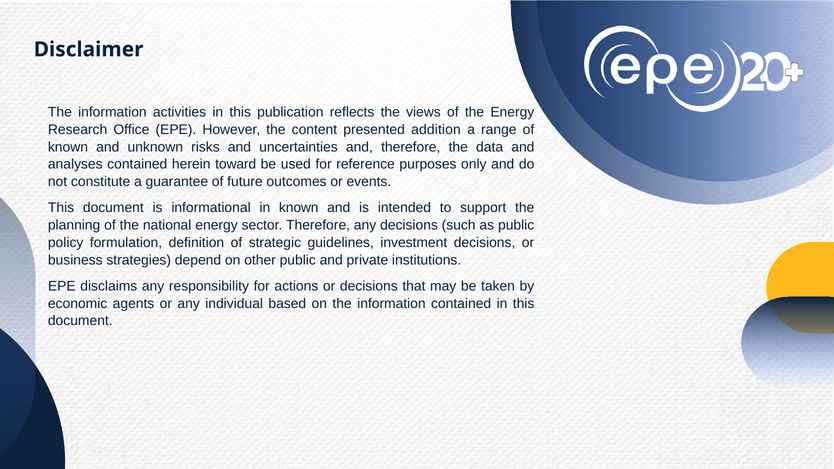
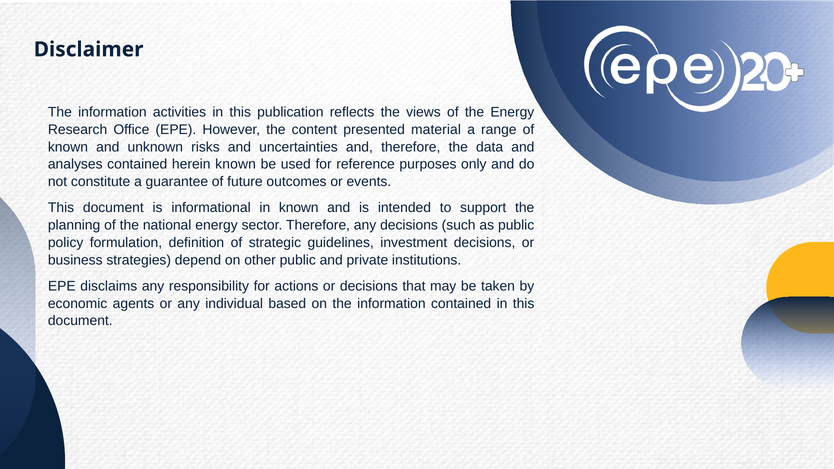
addition: addition -> material
herein toward: toward -> known
